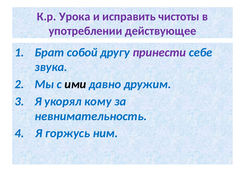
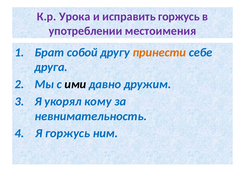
исправить чистоты: чистоты -> горжусь
действующее: действующее -> местоимения
принести colour: purple -> orange
звука: звука -> друга
